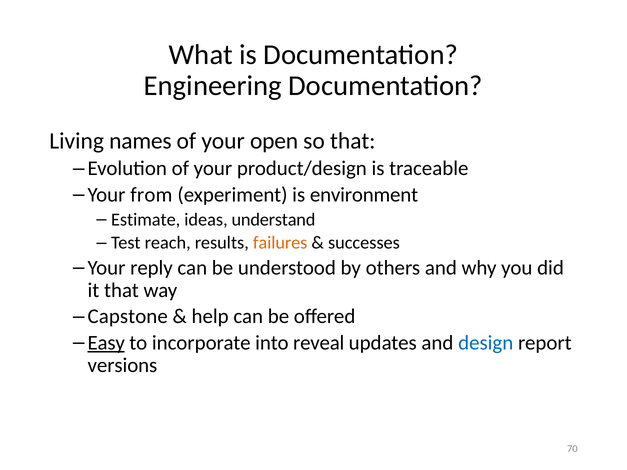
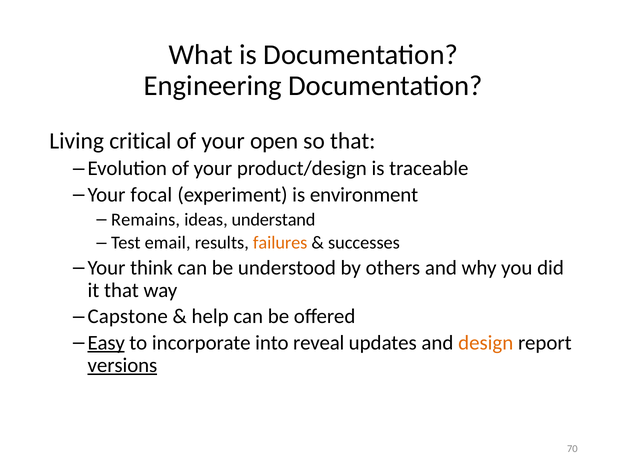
names: names -> critical
from: from -> focal
Estimate: Estimate -> Remains
reach: reach -> email
reply: reply -> think
design colour: blue -> orange
versions underline: none -> present
